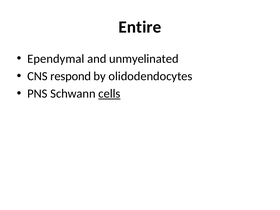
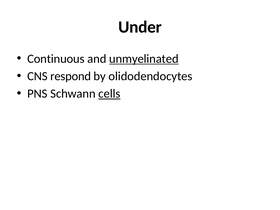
Entire: Entire -> Under
Ependymal: Ependymal -> Continuous
unmyelinated underline: none -> present
